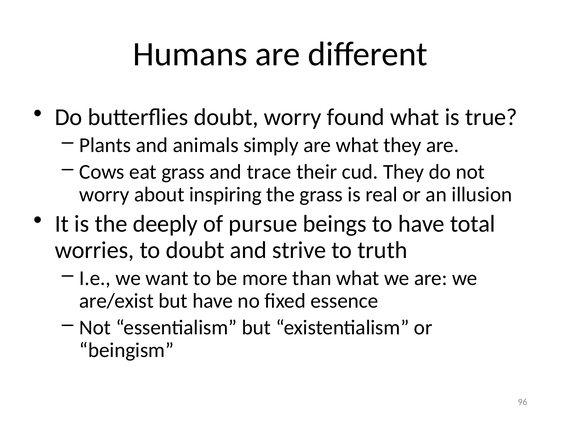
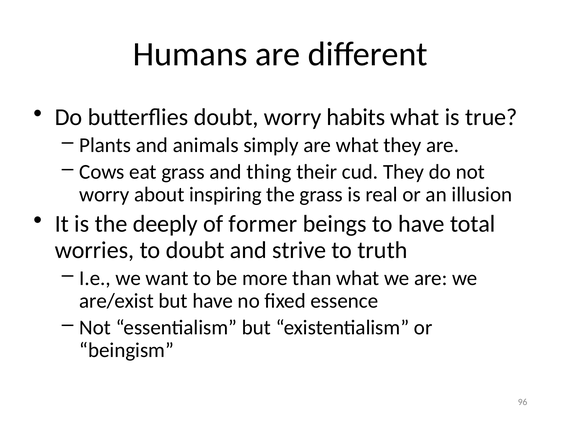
found: found -> habits
trace: trace -> thing
pursue: pursue -> former
